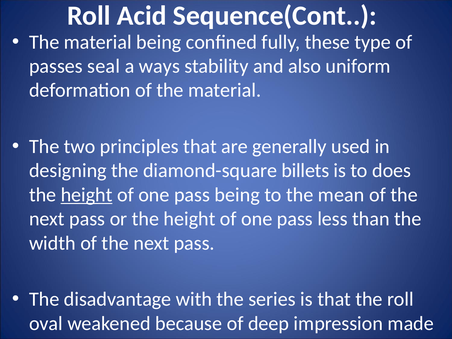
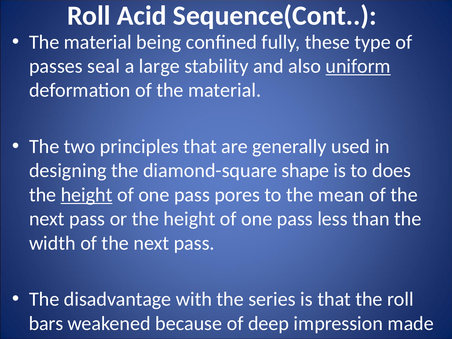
ways: ways -> large
uniform underline: none -> present
billets: billets -> shape
pass being: being -> pores
oval: oval -> bars
